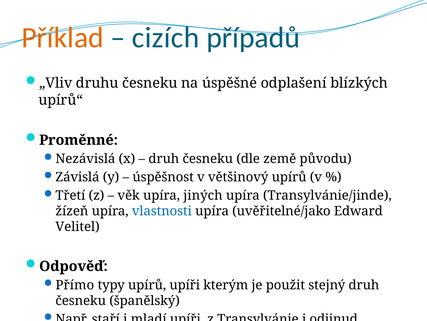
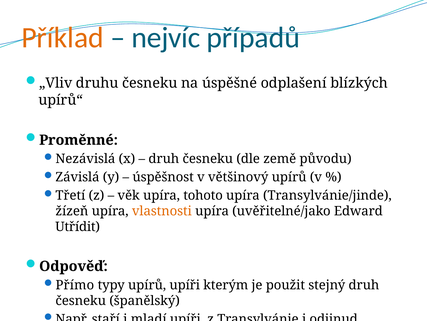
cizích: cizích -> nejvíc
jiných: jiných -> tohoto
vlastnosti colour: blue -> orange
Velitel: Velitel -> Utřídit
